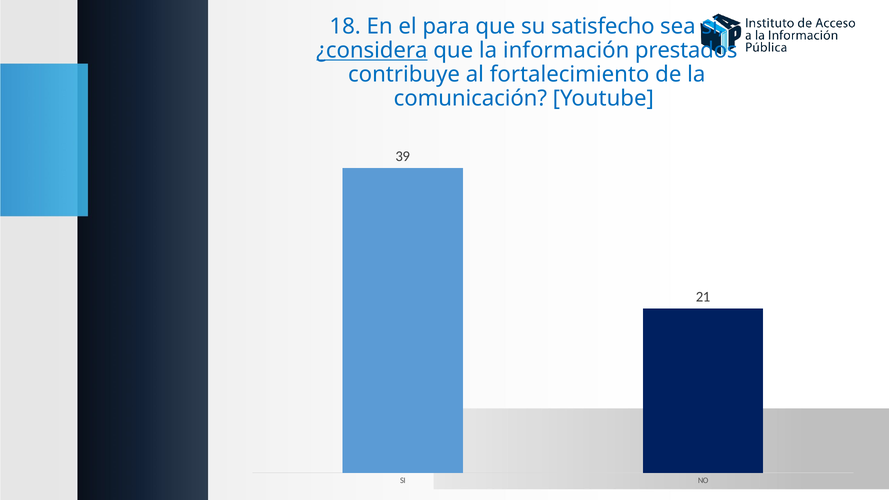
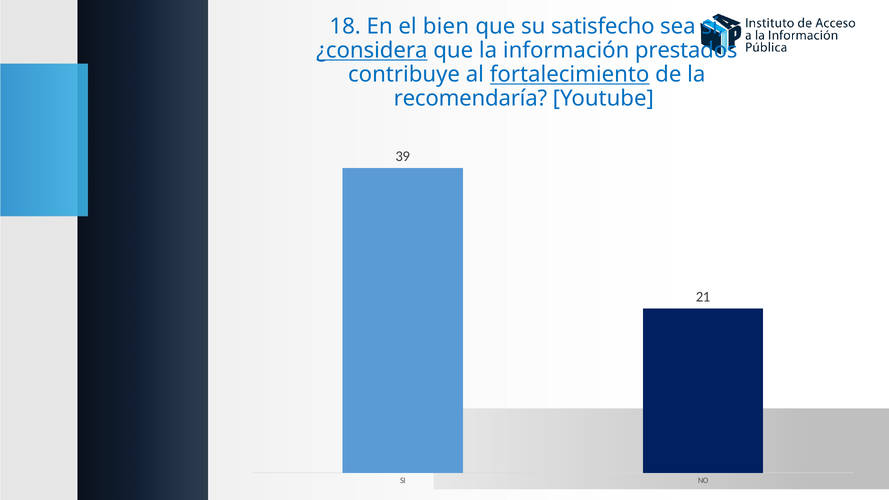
para: para -> bien
fortalecimiento underline: none -> present
comunicación: comunicación -> recomendaría
